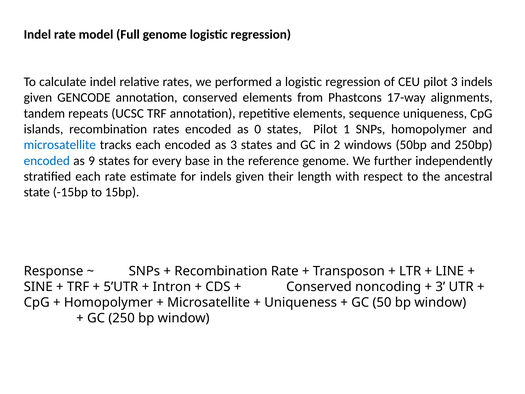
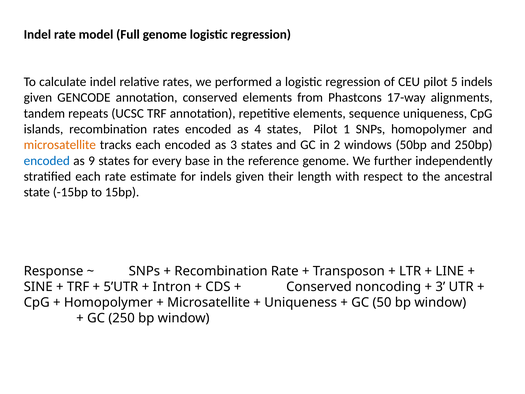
pilot 3: 3 -> 5
0: 0 -> 4
microsatellite at (60, 145) colour: blue -> orange
